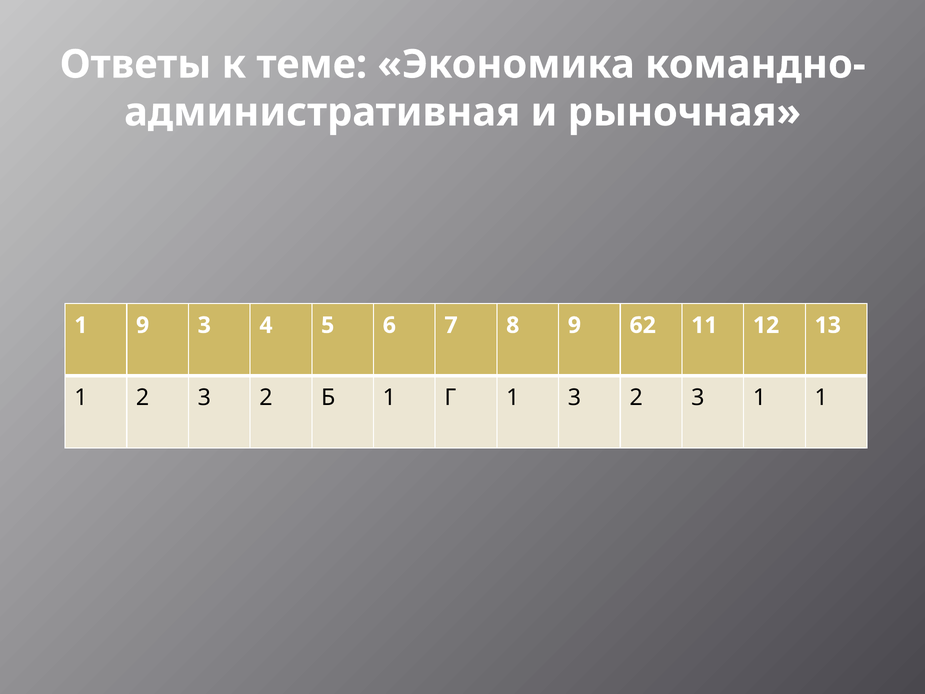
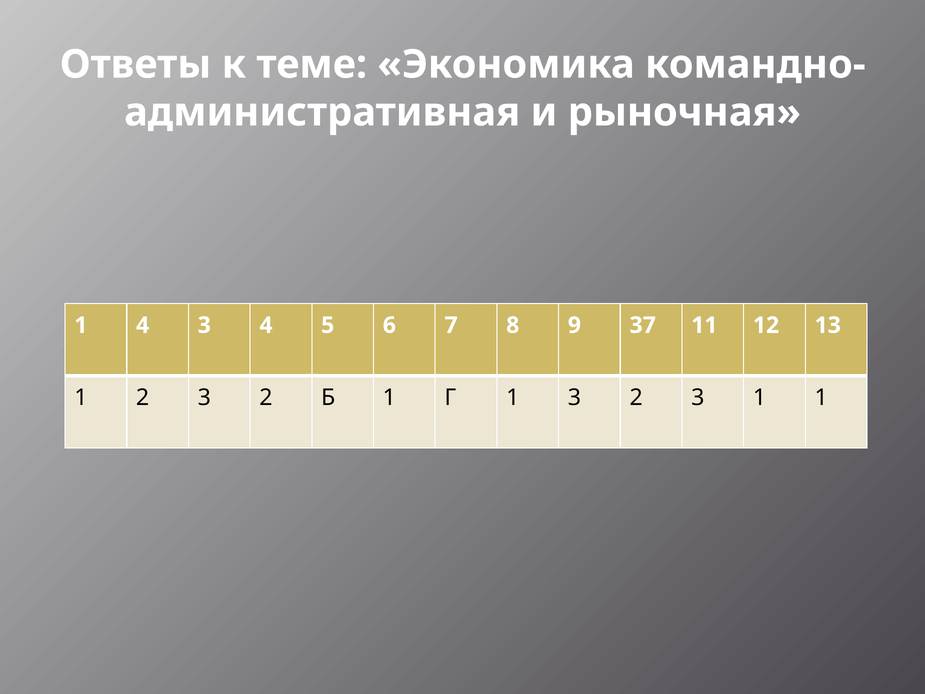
1 9: 9 -> 4
62: 62 -> 37
